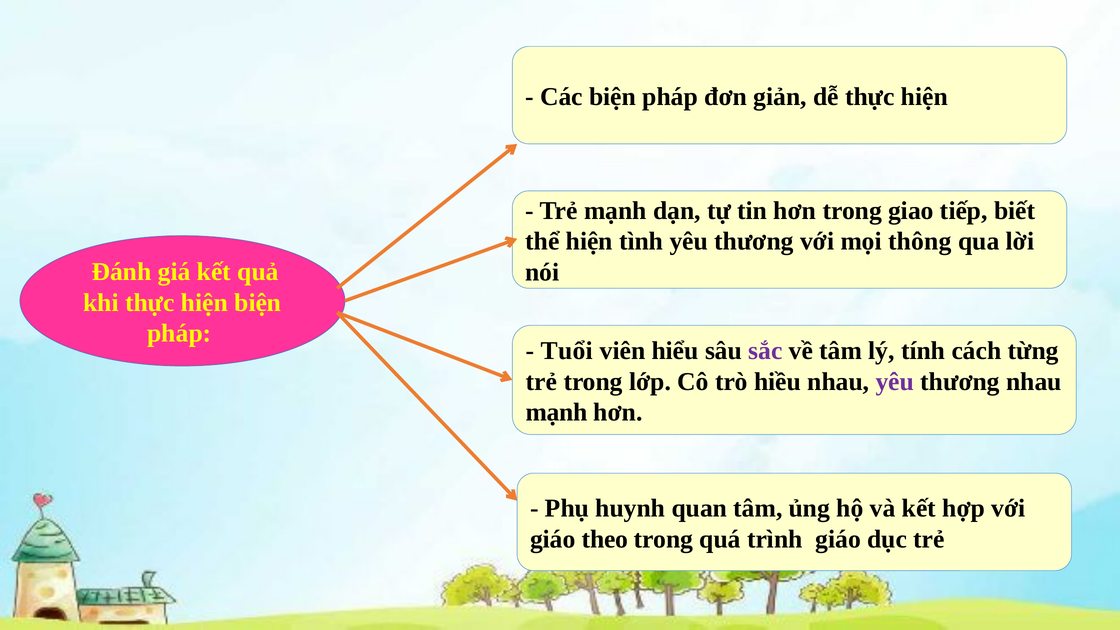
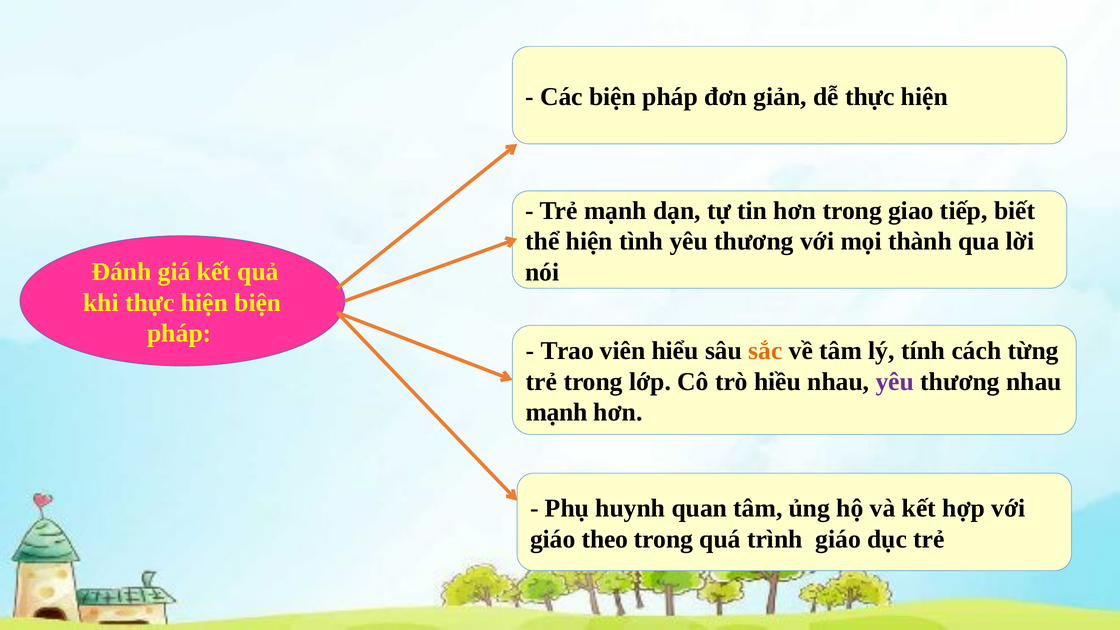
thông: thông -> thành
Tuổi: Tuổi -> Trao
sắc colour: purple -> orange
